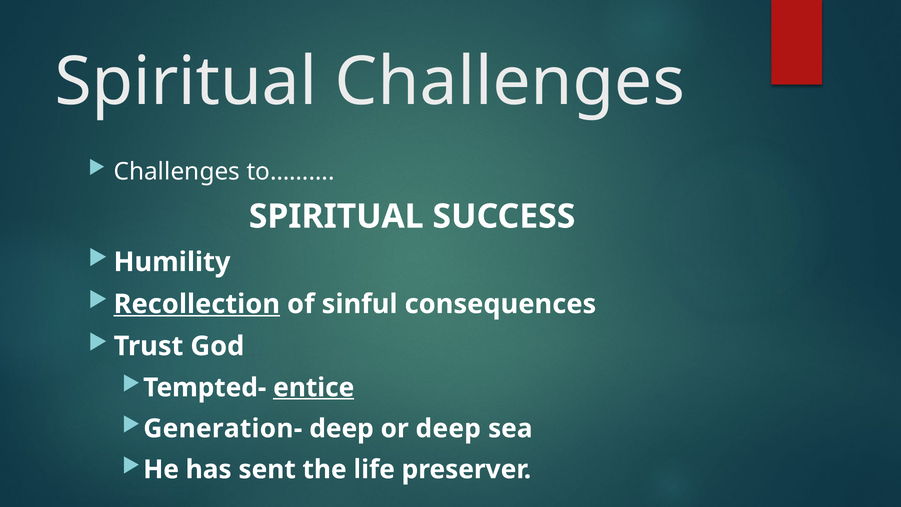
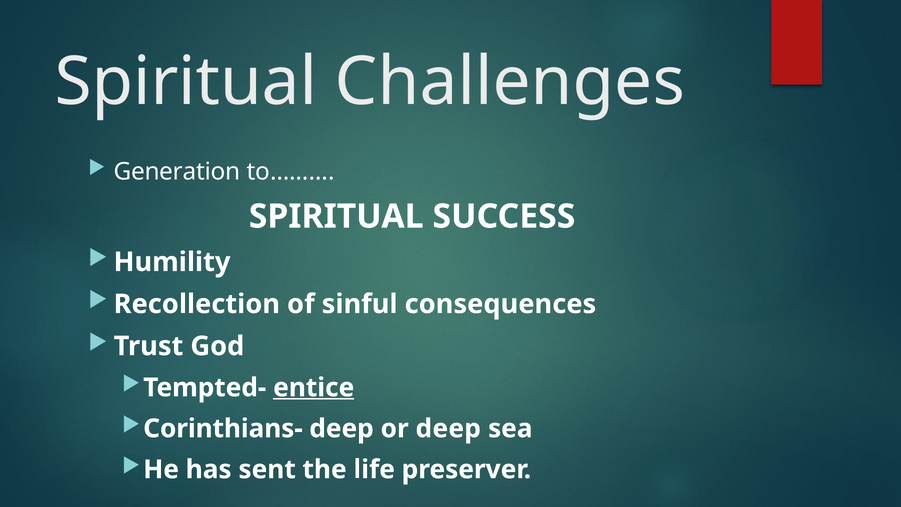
Challenges at (177, 171): Challenges -> Generation
Recollection underline: present -> none
Generation-: Generation- -> Corinthians-
